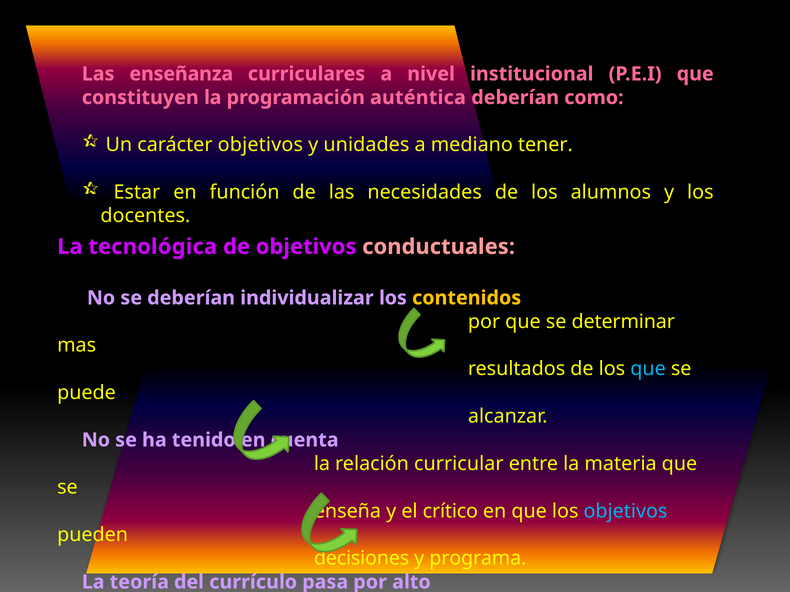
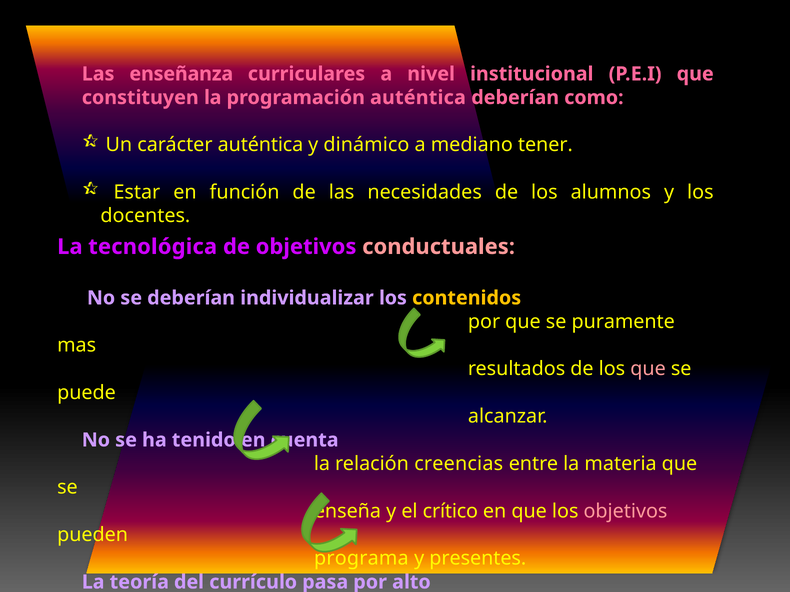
carácter objetivos: objetivos -> auténtica
unidades: unidades -> dinámico
determinar: determinar -> puramente
que at (648, 369) colour: light blue -> pink
curricular: curricular -> creencias
objetivos at (625, 511) colour: light blue -> pink
decisiones: decisiones -> programa
programa: programa -> presentes
